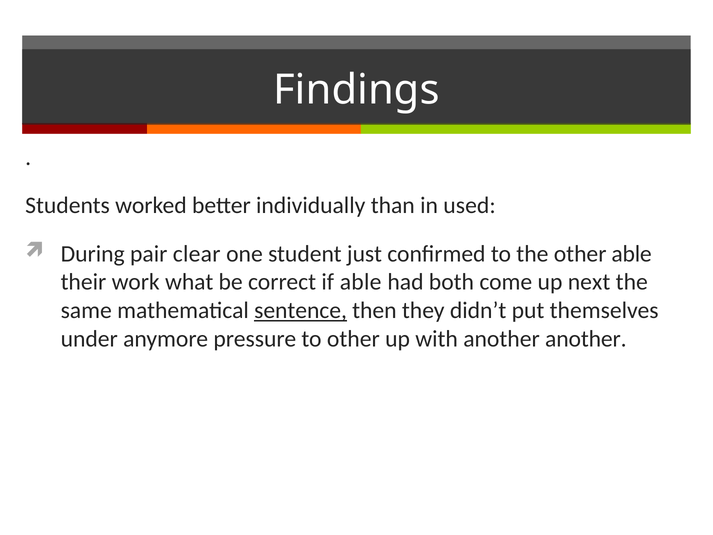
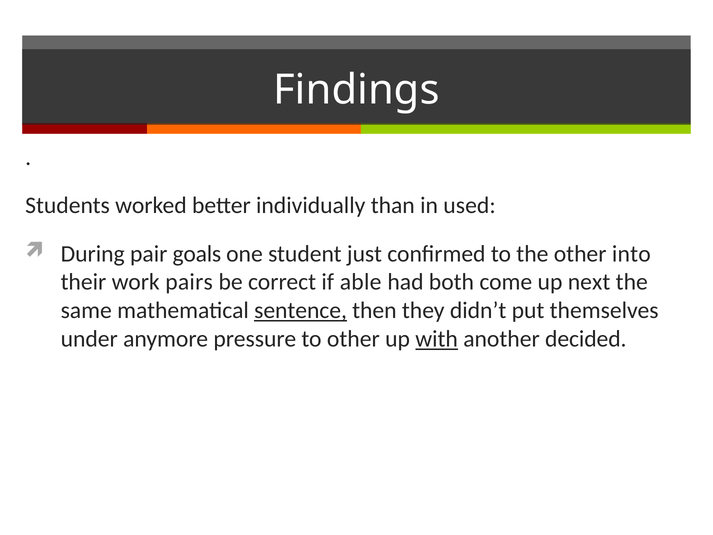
clear: clear -> goals
other able: able -> into
what: what -> pairs
with underline: none -> present
another another: another -> decided
